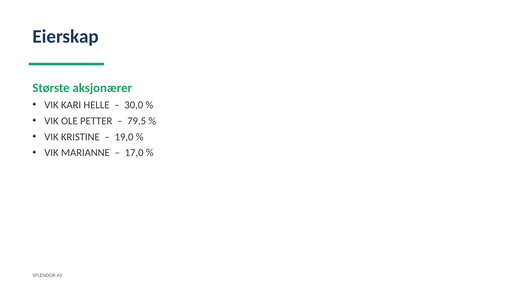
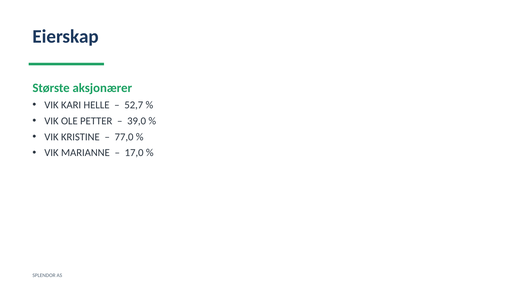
30,0: 30,0 -> 52,7
79,5: 79,5 -> 39,0
19,0: 19,0 -> 77,0
